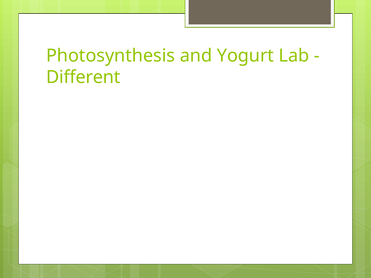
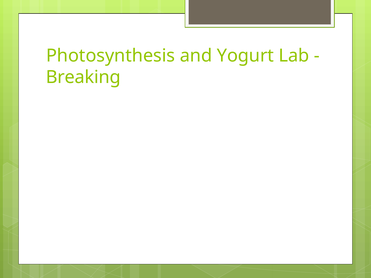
Different: Different -> Breaking
